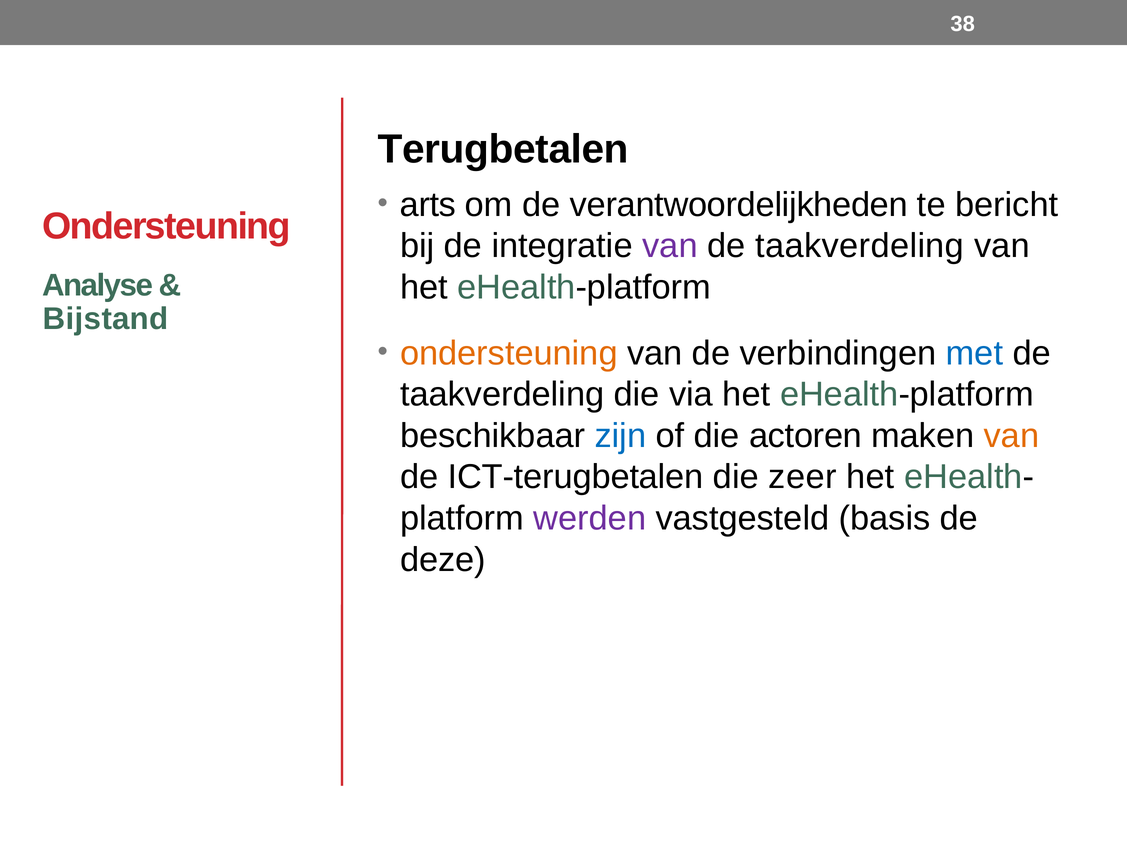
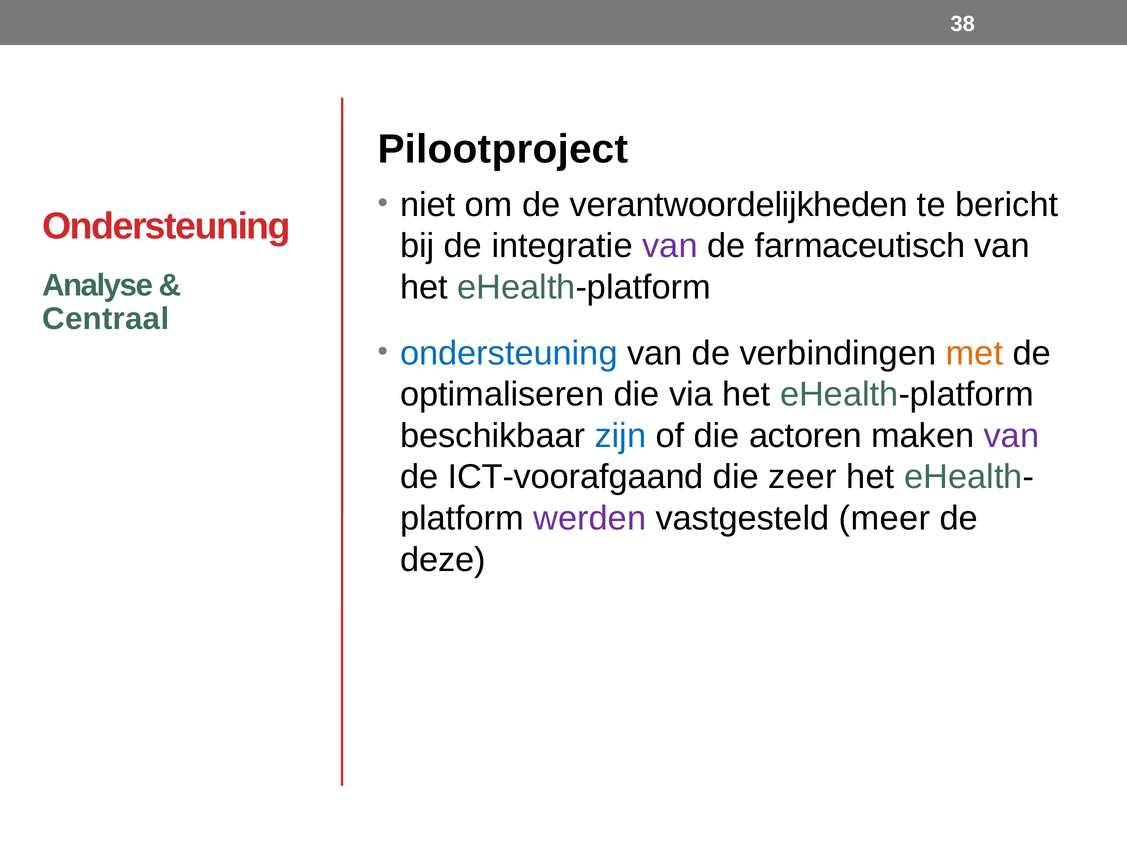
Terugbetalen: Terugbetalen -> Pilootproject
arts: arts -> niet
taakverdeling at (860, 246): taakverdeling -> farmaceutisch
Bijstand: Bijstand -> Centraal
ondersteuning at (509, 353) colour: orange -> blue
met colour: blue -> orange
taakverdeling at (502, 394): taakverdeling -> optimaliseren
van at (1011, 435) colour: orange -> purple
ICT-terugbetalen: ICT-terugbetalen -> ICT-voorafgaand
basis: basis -> meer
